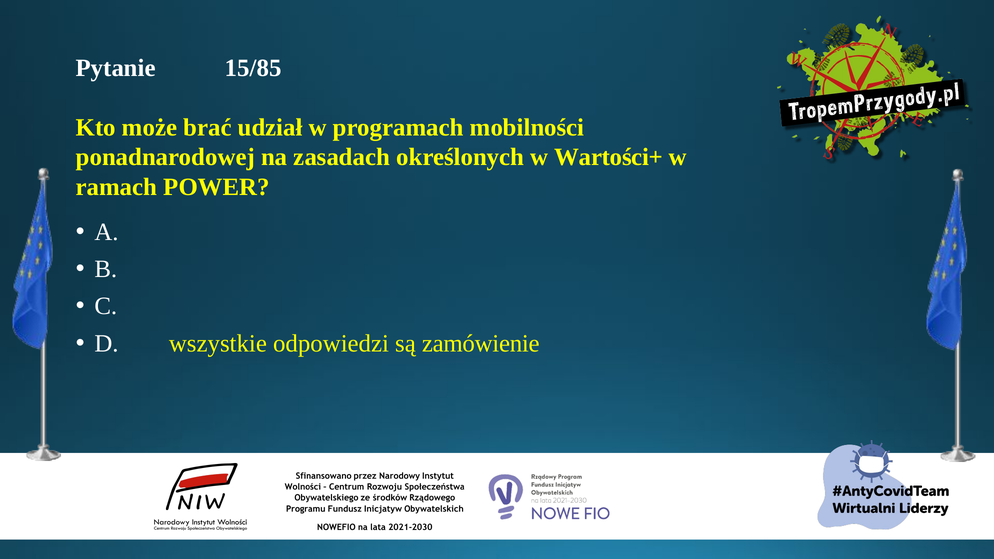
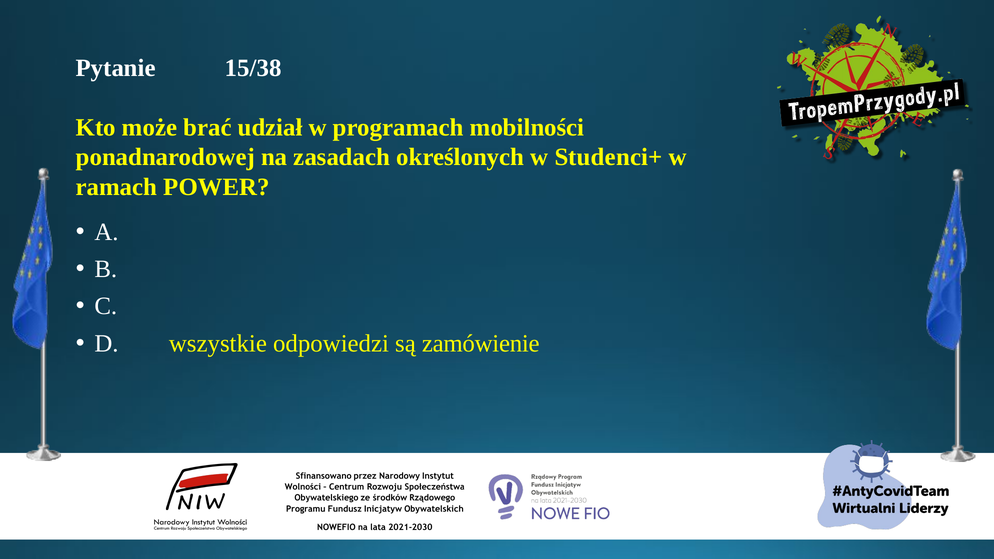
15/85: 15/85 -> 15/38
Wartości+: Wartości+ -> Studenci+
